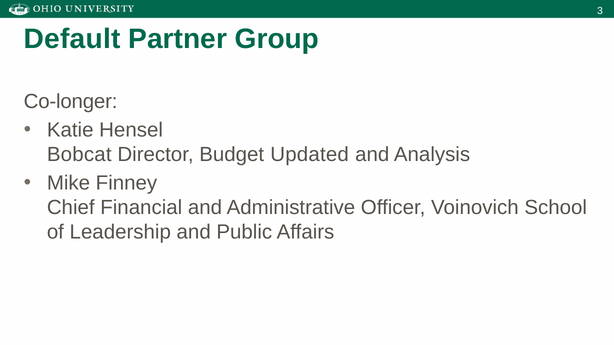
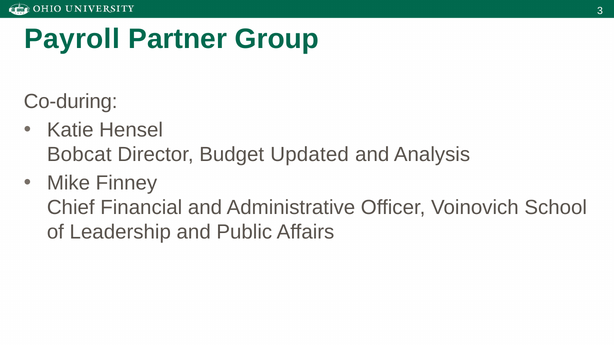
Default: Default -> Payroll
Co-longer: Co-longer -> Co-during
